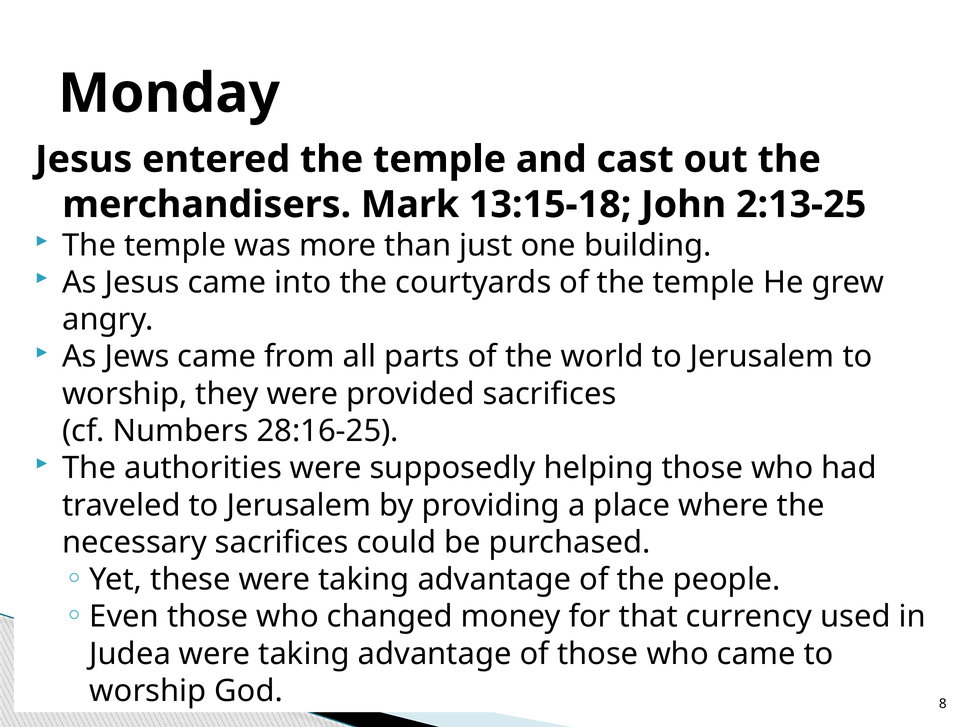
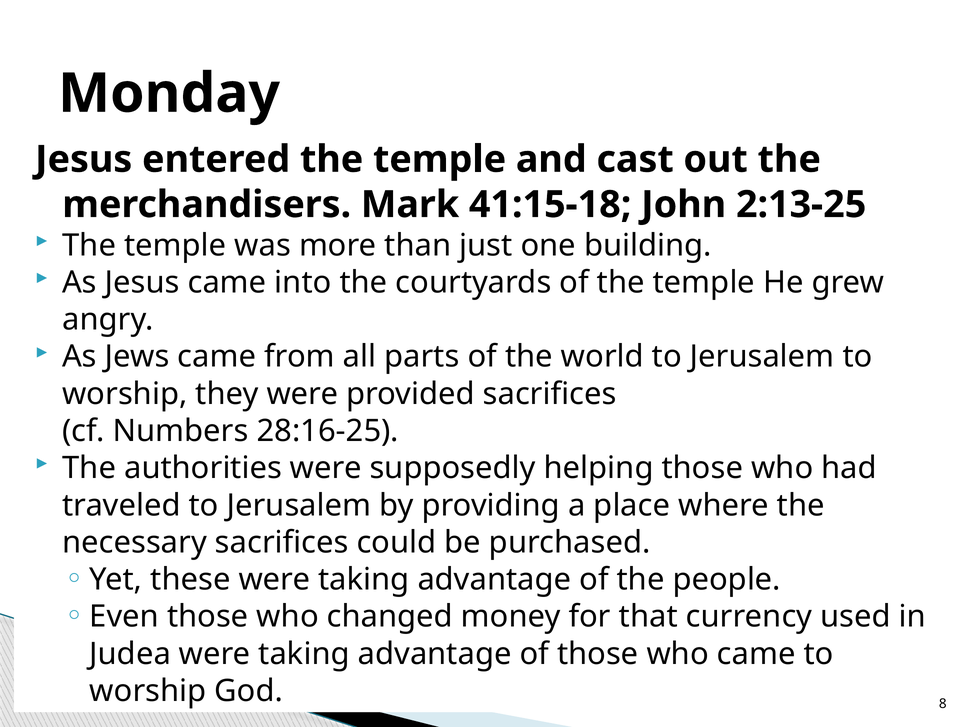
13:15-18: 13:15-18 -> 41:15-18
